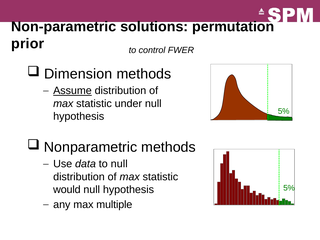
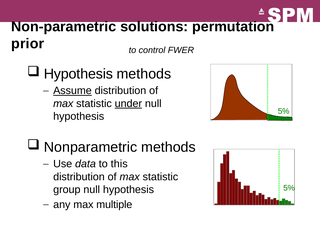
Dimension at (78, 74): Dimension -> Hypothesis
under underline: none -> present
to null: null -> this
would: would -> group
